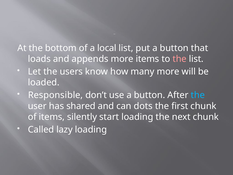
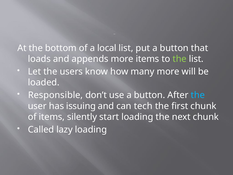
the at (180, 59) colour: pink -> light green
shared: shared -> issuing
dots: dots -> tech
